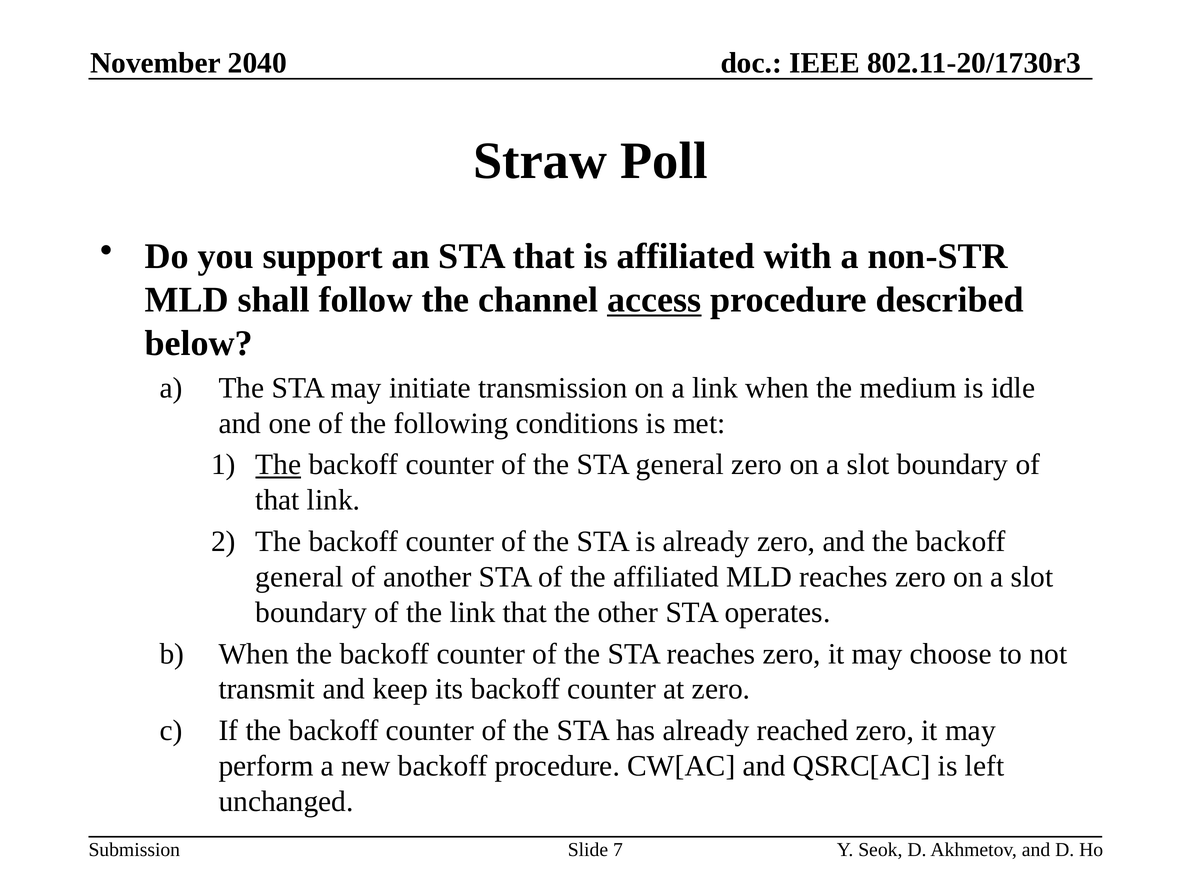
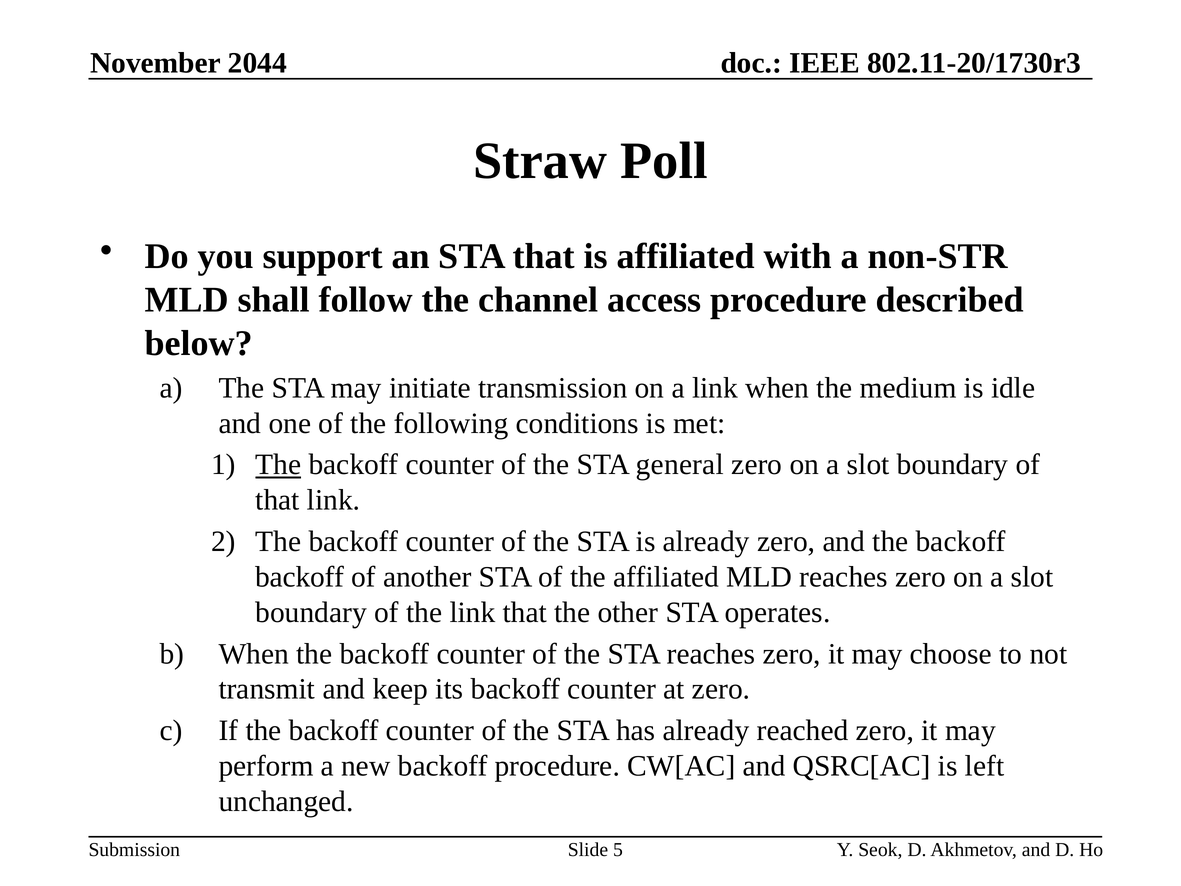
2040: 2040 -> 2044
access underline: present -> none
general at (300, 577): general -> backoff
7: 7 -> 5
